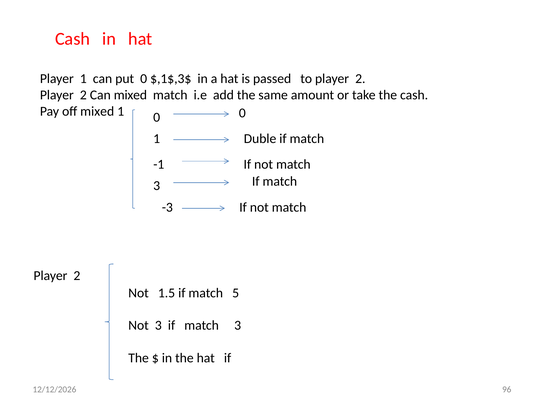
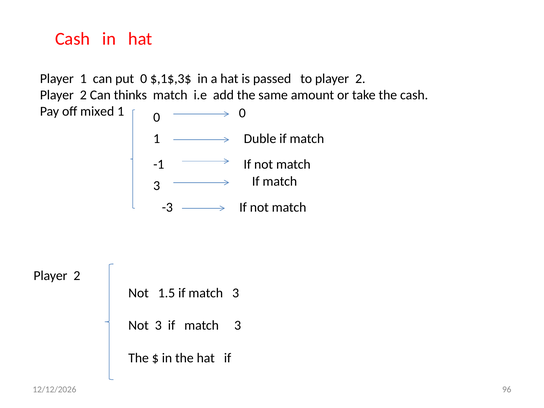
Can mixed: mixed -> thinks
1.5 if match 5: 5 -> 3
